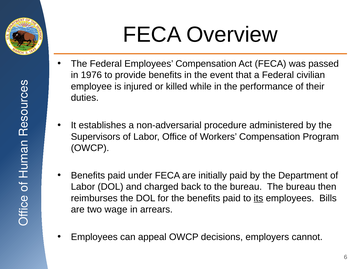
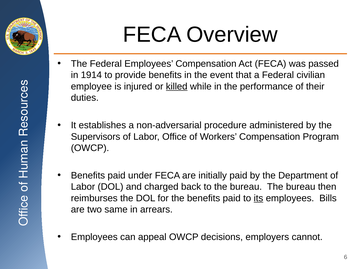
1976: 1976 -> 1914
killed underline: none -> present
wage: wage -> same
